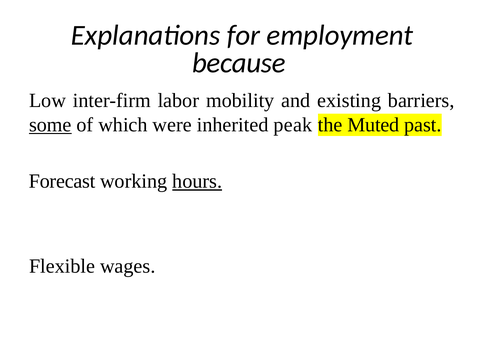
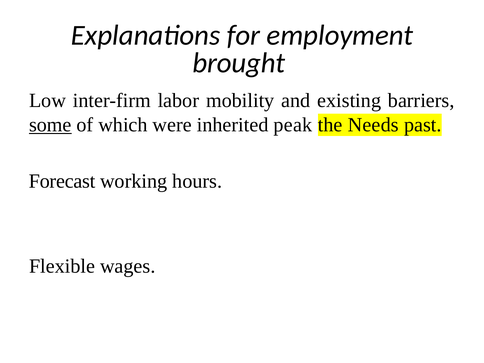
because: because -> brought
Muted: Muted -> Needs
hours underline: present -> none
